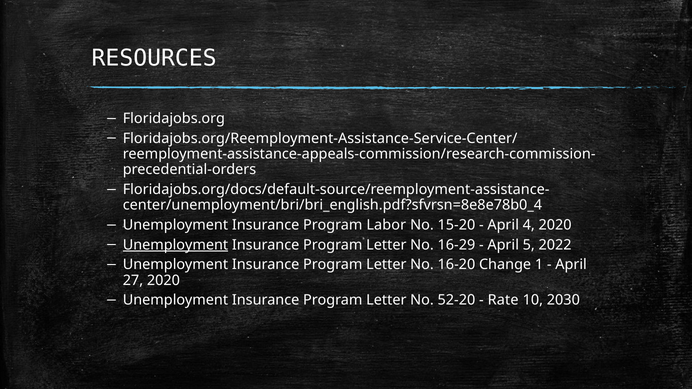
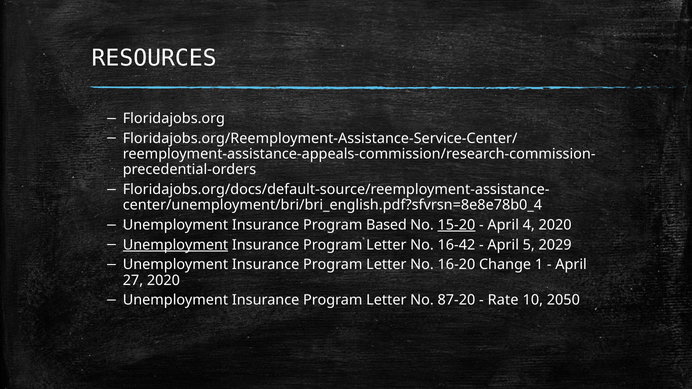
Labor: Labor -> Based
15-20 underline: none -> present
16-29: 16-29 -> 16-42
2022: 2022 -> 2029
52-20: 52-20 -> 87-20
2030: 2030 -> 2050
